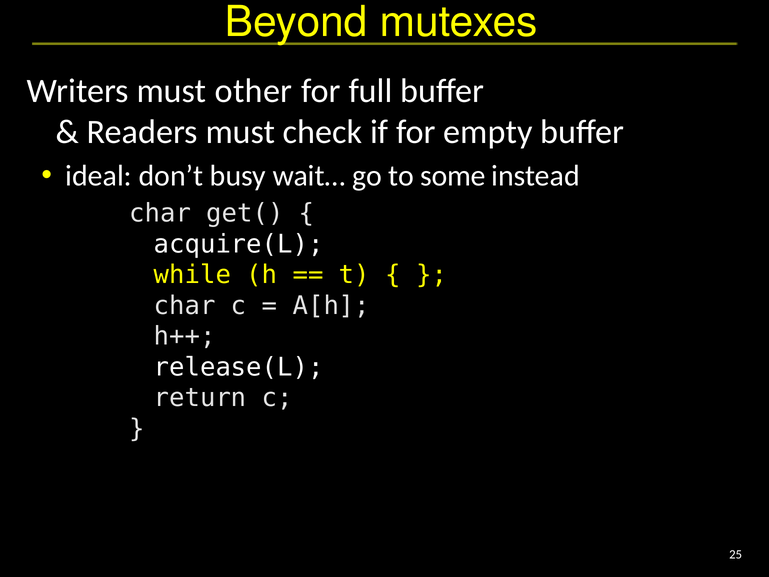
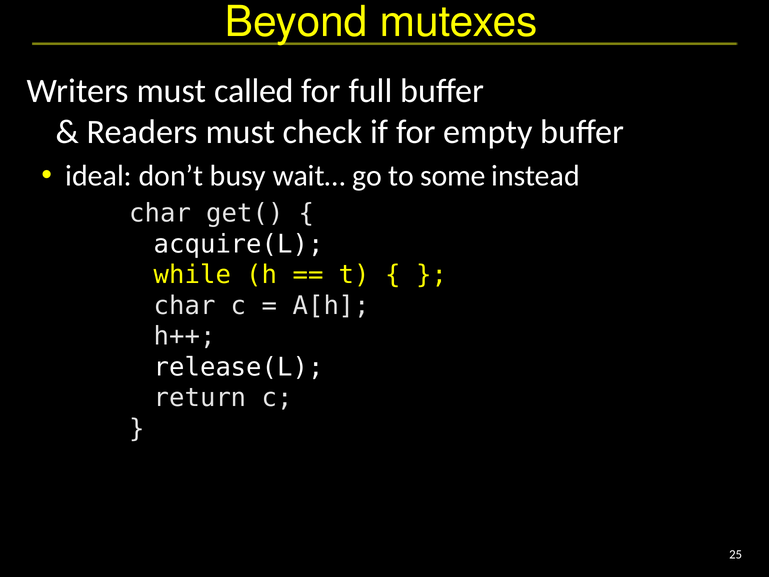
other: other -> called
